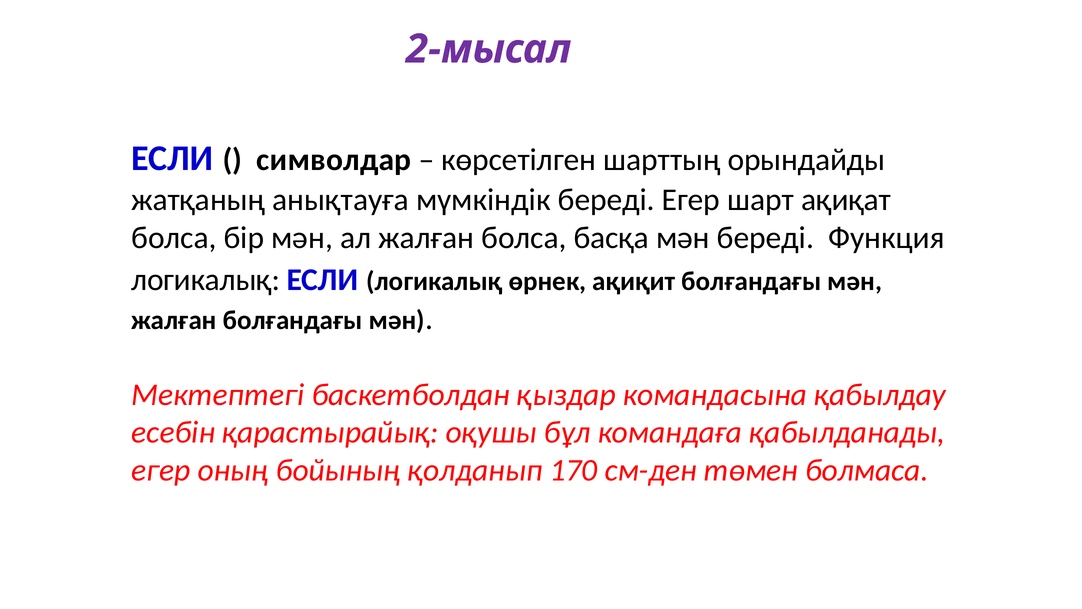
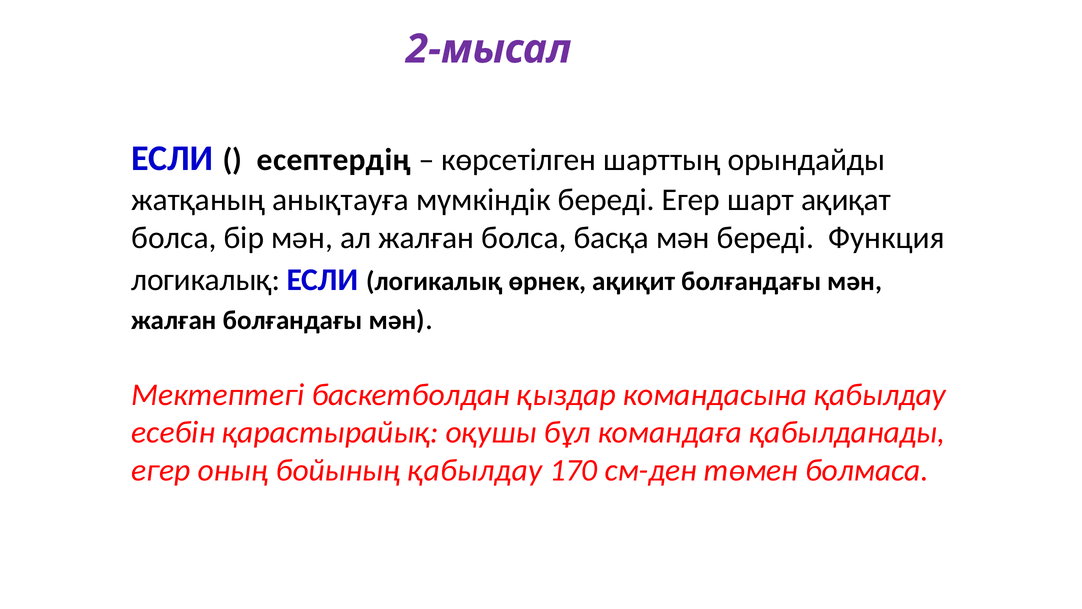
символдар: символдар -> есептердің
бойының қолданып: қолданып -> қабылдау
